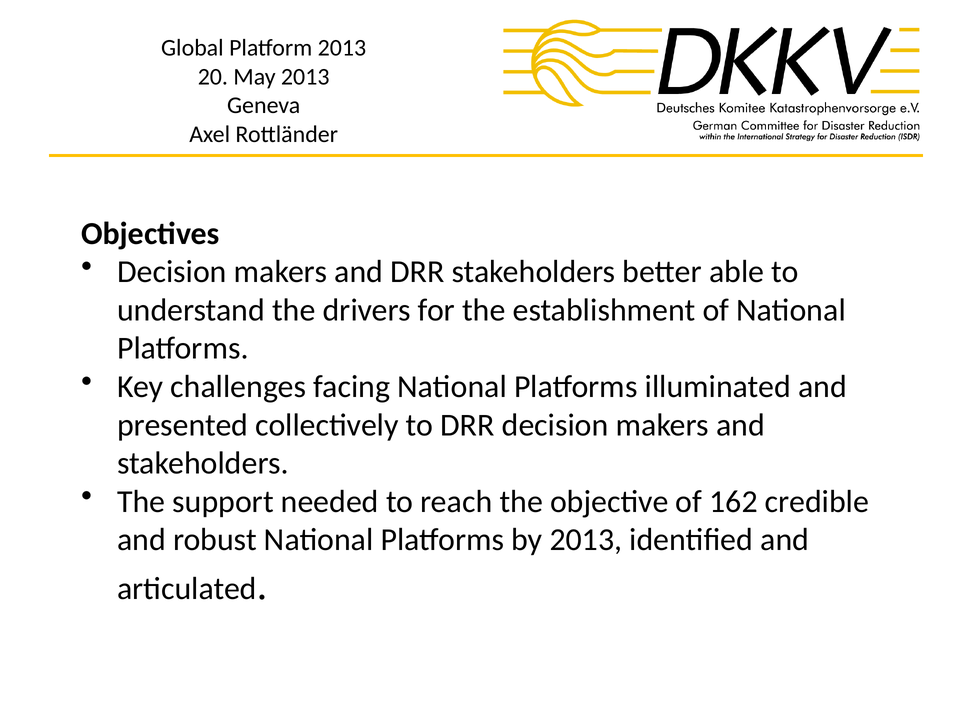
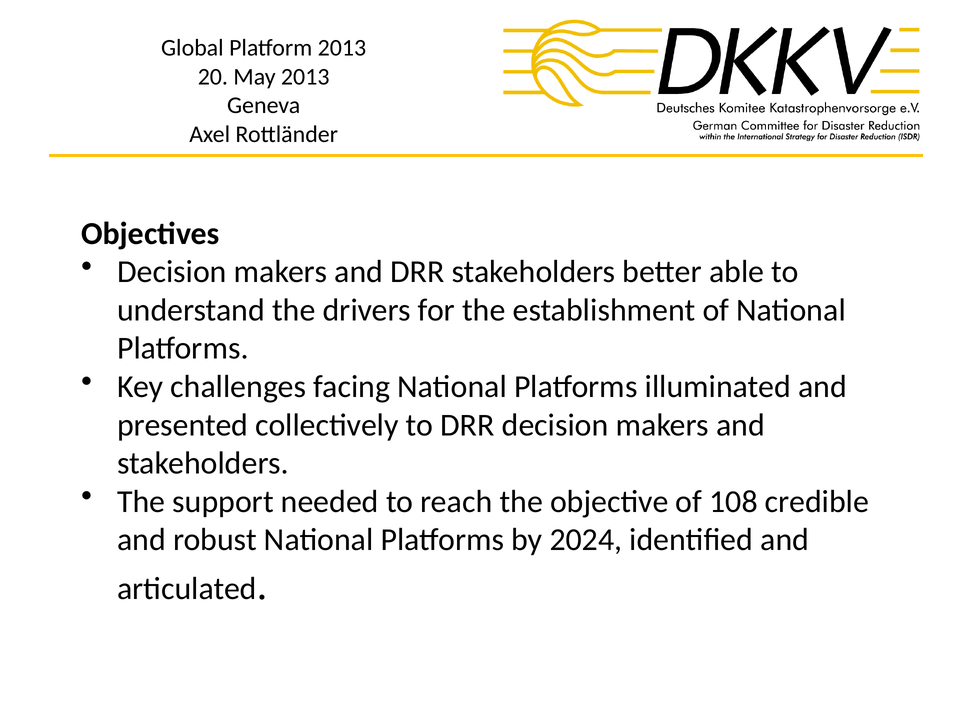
162: 162 -> 108
by 2013: 2013 -> 2024
